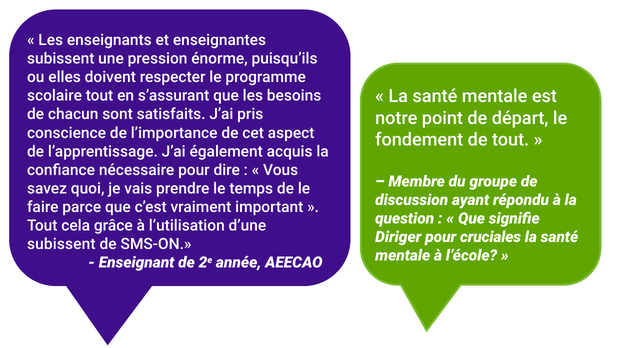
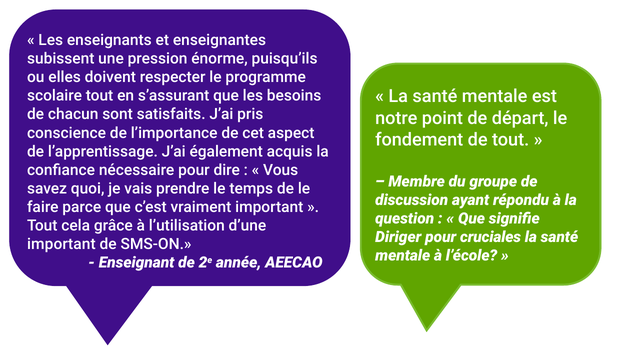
subissent at (61, 245): subissent -> important
